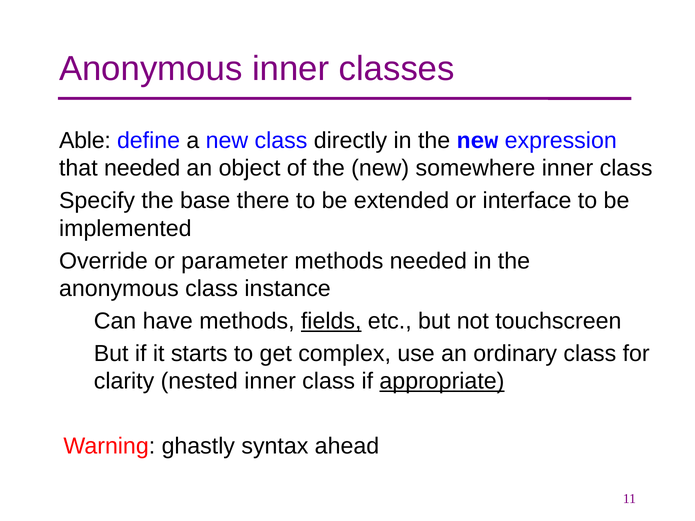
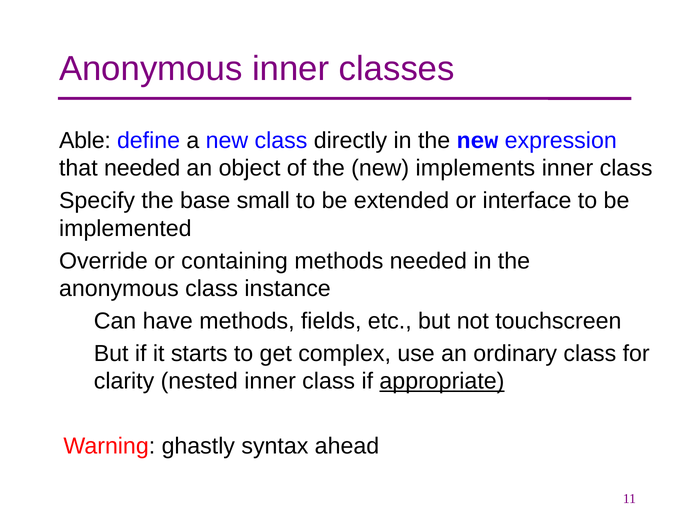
somewhere: somewhere -> implements
there: there -> small
parameter: parameter -> containing
fields underline: present -> none
